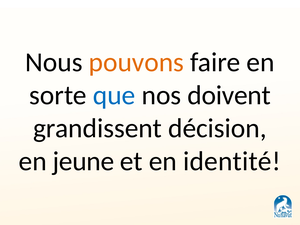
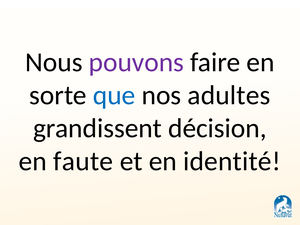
pouvons colour: orange -> purple
doivent: doivent -> adultes
jeune: jeune -> faute
